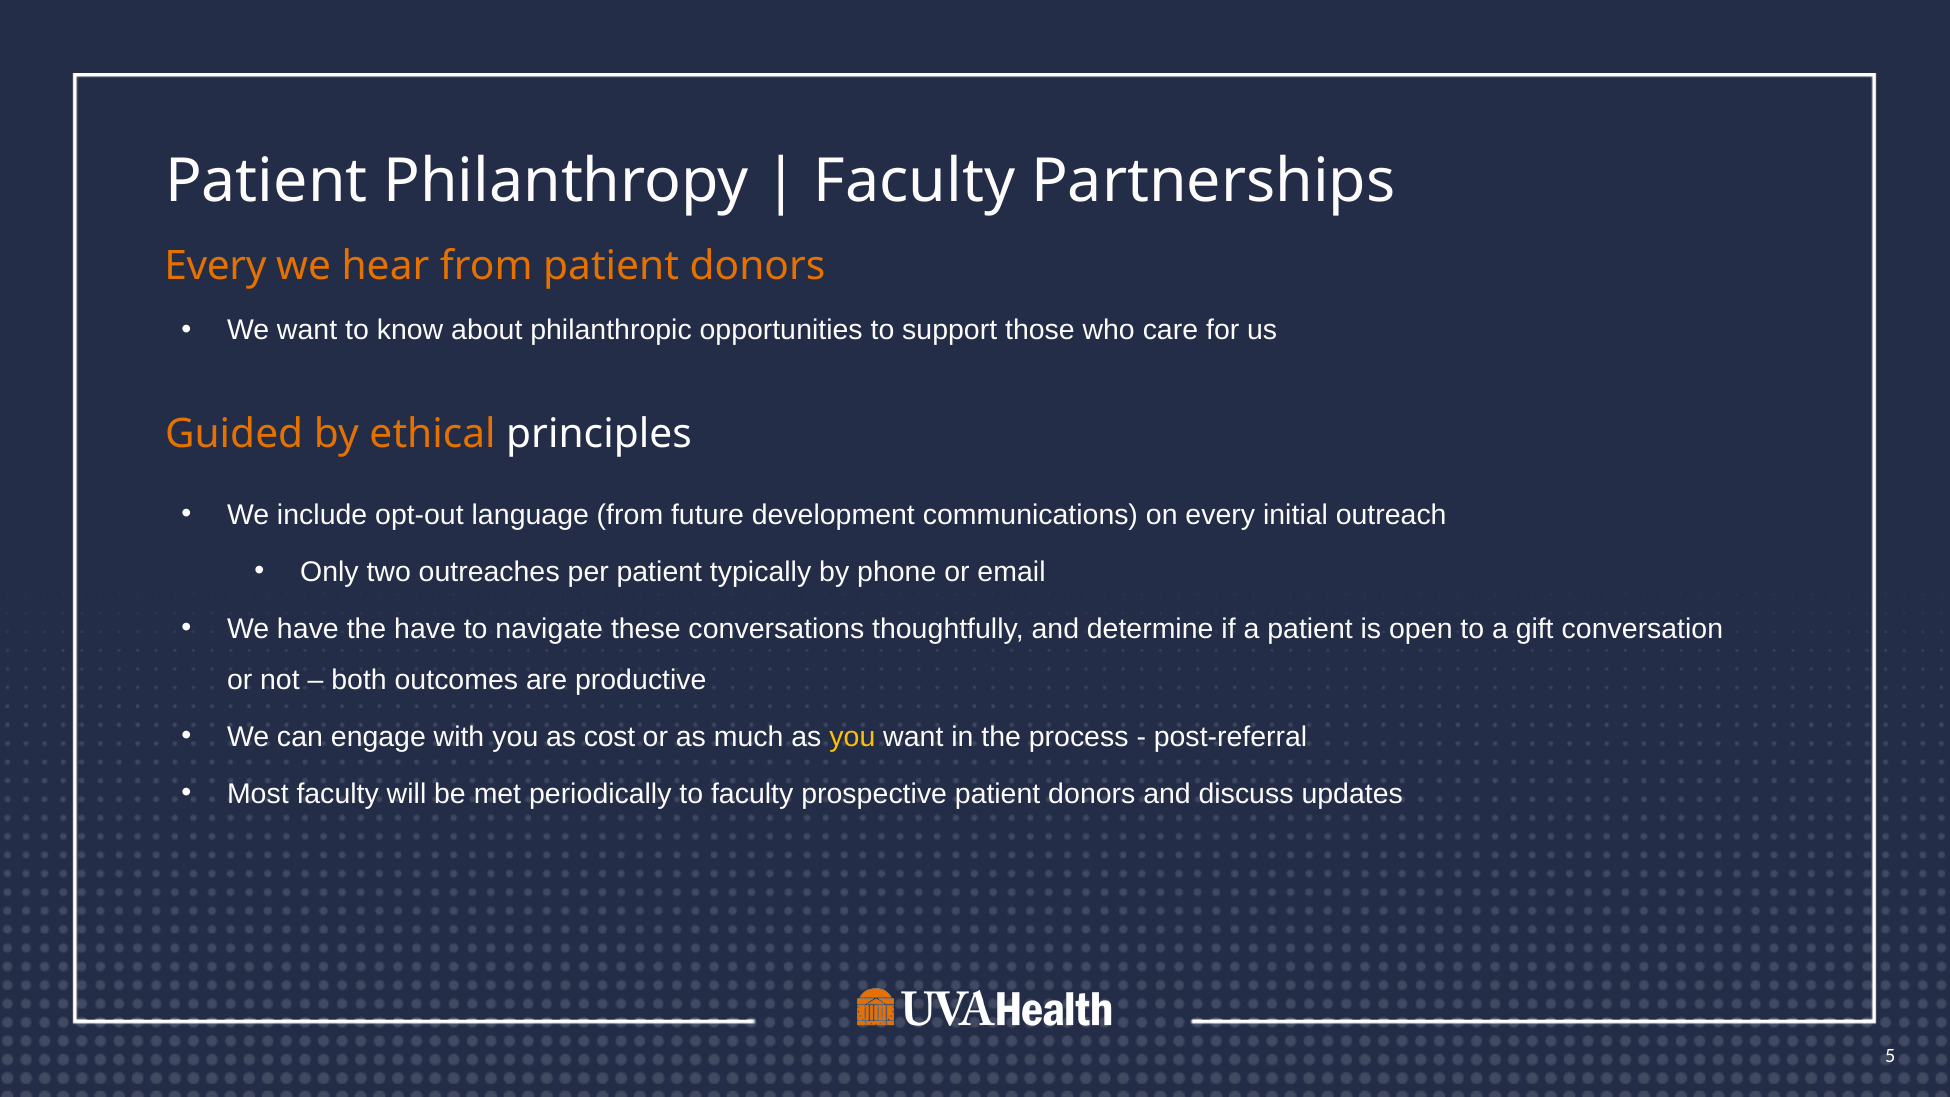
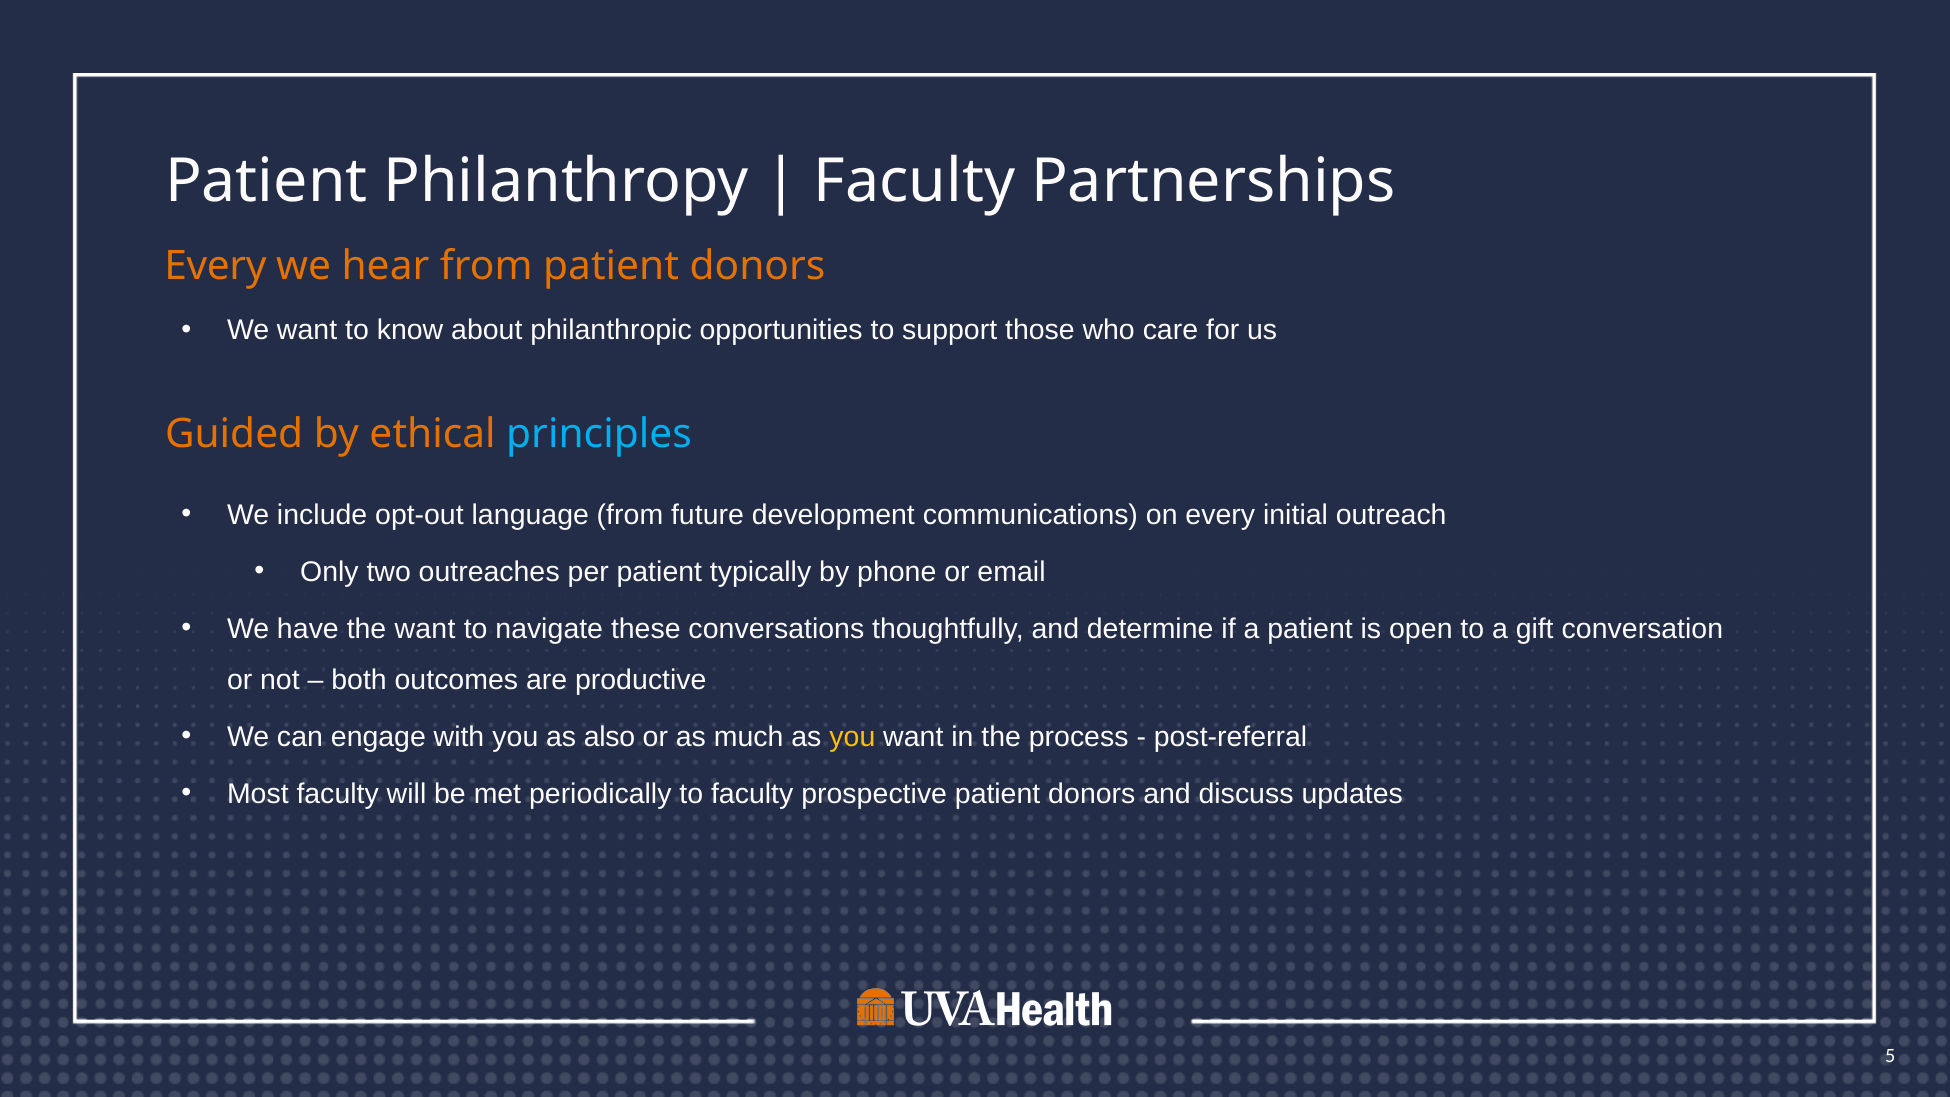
principles colour: white -> light blue
the have: have -> want
cost: cost -> also
